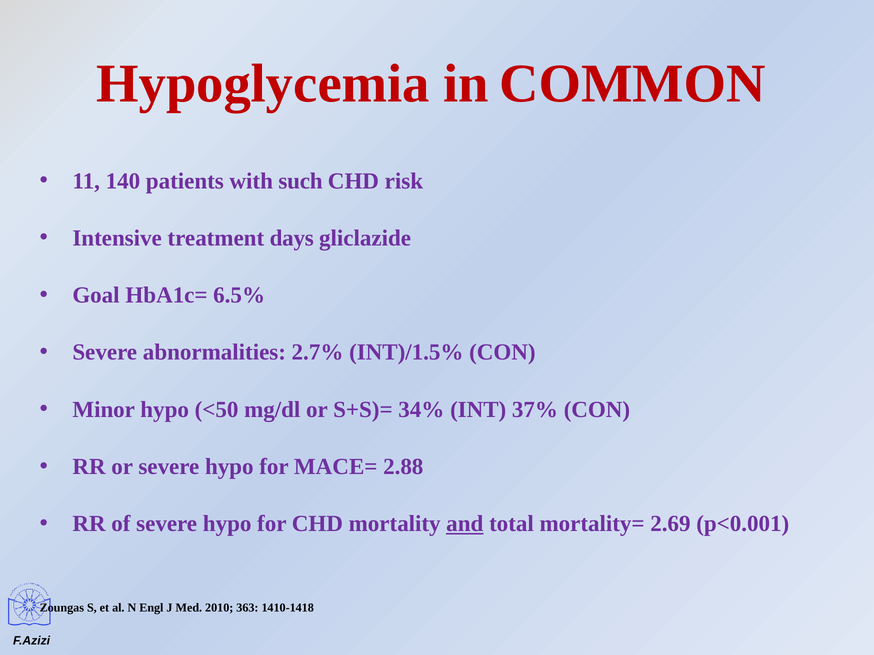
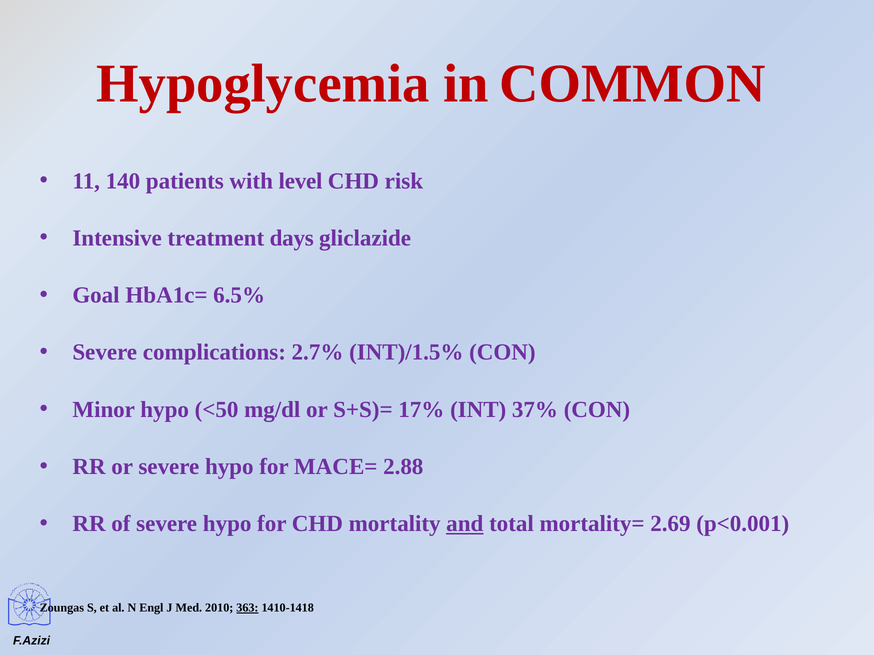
such: such -> level
abnormalities: abnormalities -> complications
34%: 34% -> 17%
363 underline: none -> present
